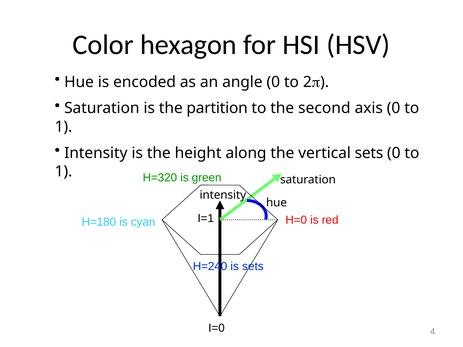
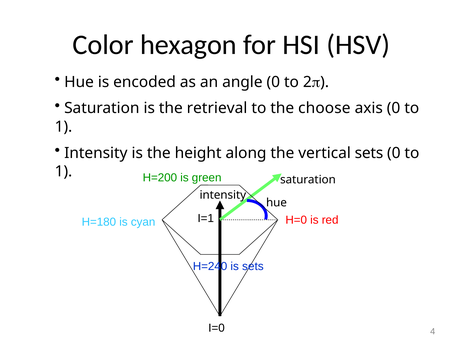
partition: partition -> retrieval
second: second -> choose
H=320: H=320 -> H=200
